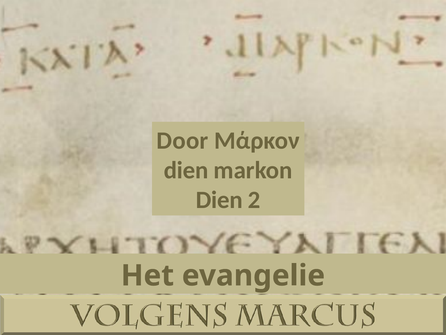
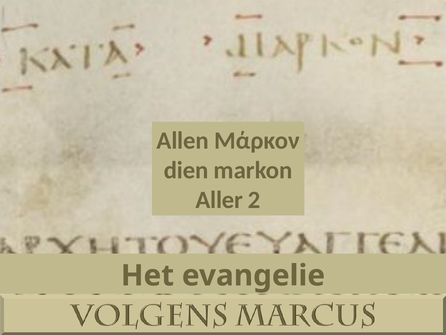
Door: Door -> Allen
Dien at (219, 200): Dien -> Aller
